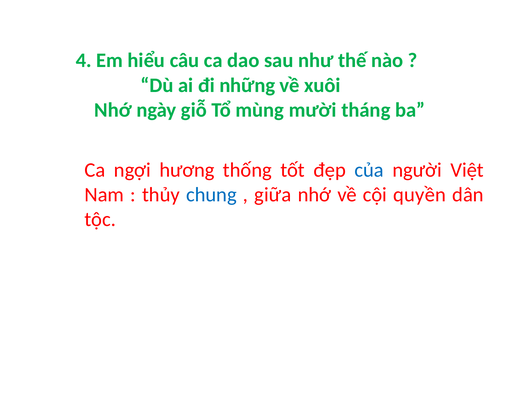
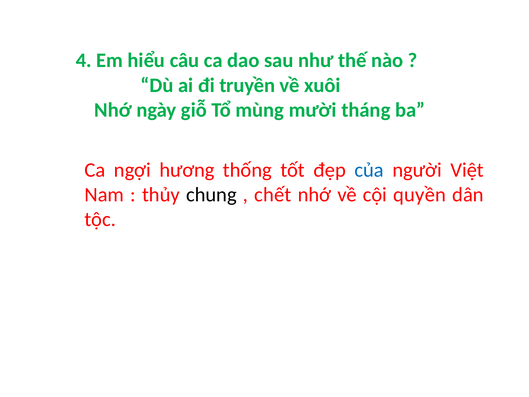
những: những -> truyền
chung colour: blue -> black
giữa: giữa -> chết
